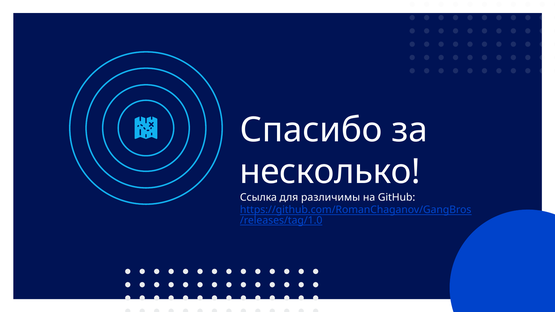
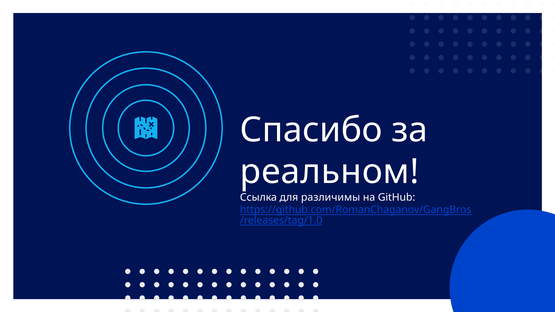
несколько: несколько -> реальном
